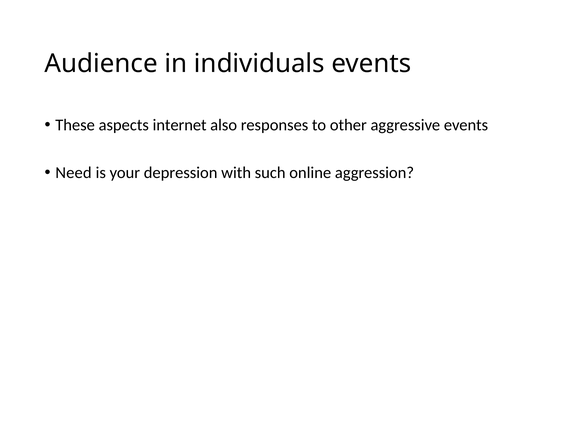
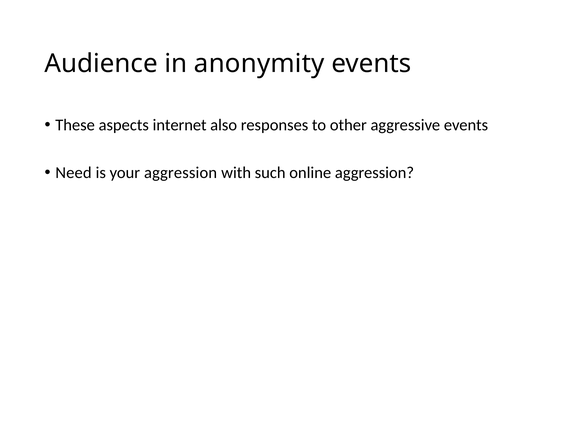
individuals: individuals -> anonymity
your depression: depression -> aggression
